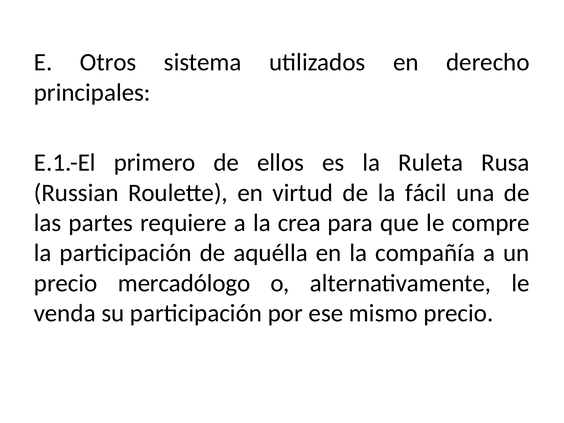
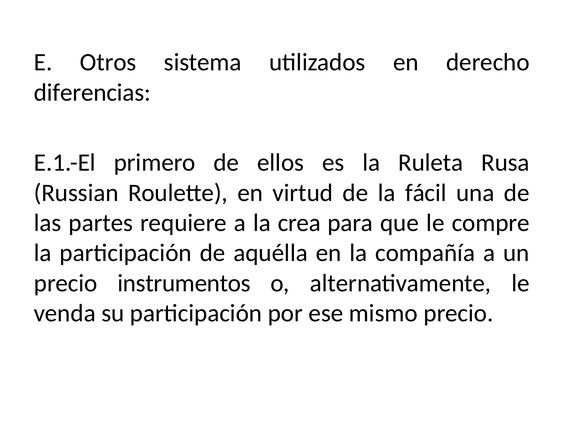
principales: principales -> diferencias
mercadólogo: mercadólogo -> instrumentos
